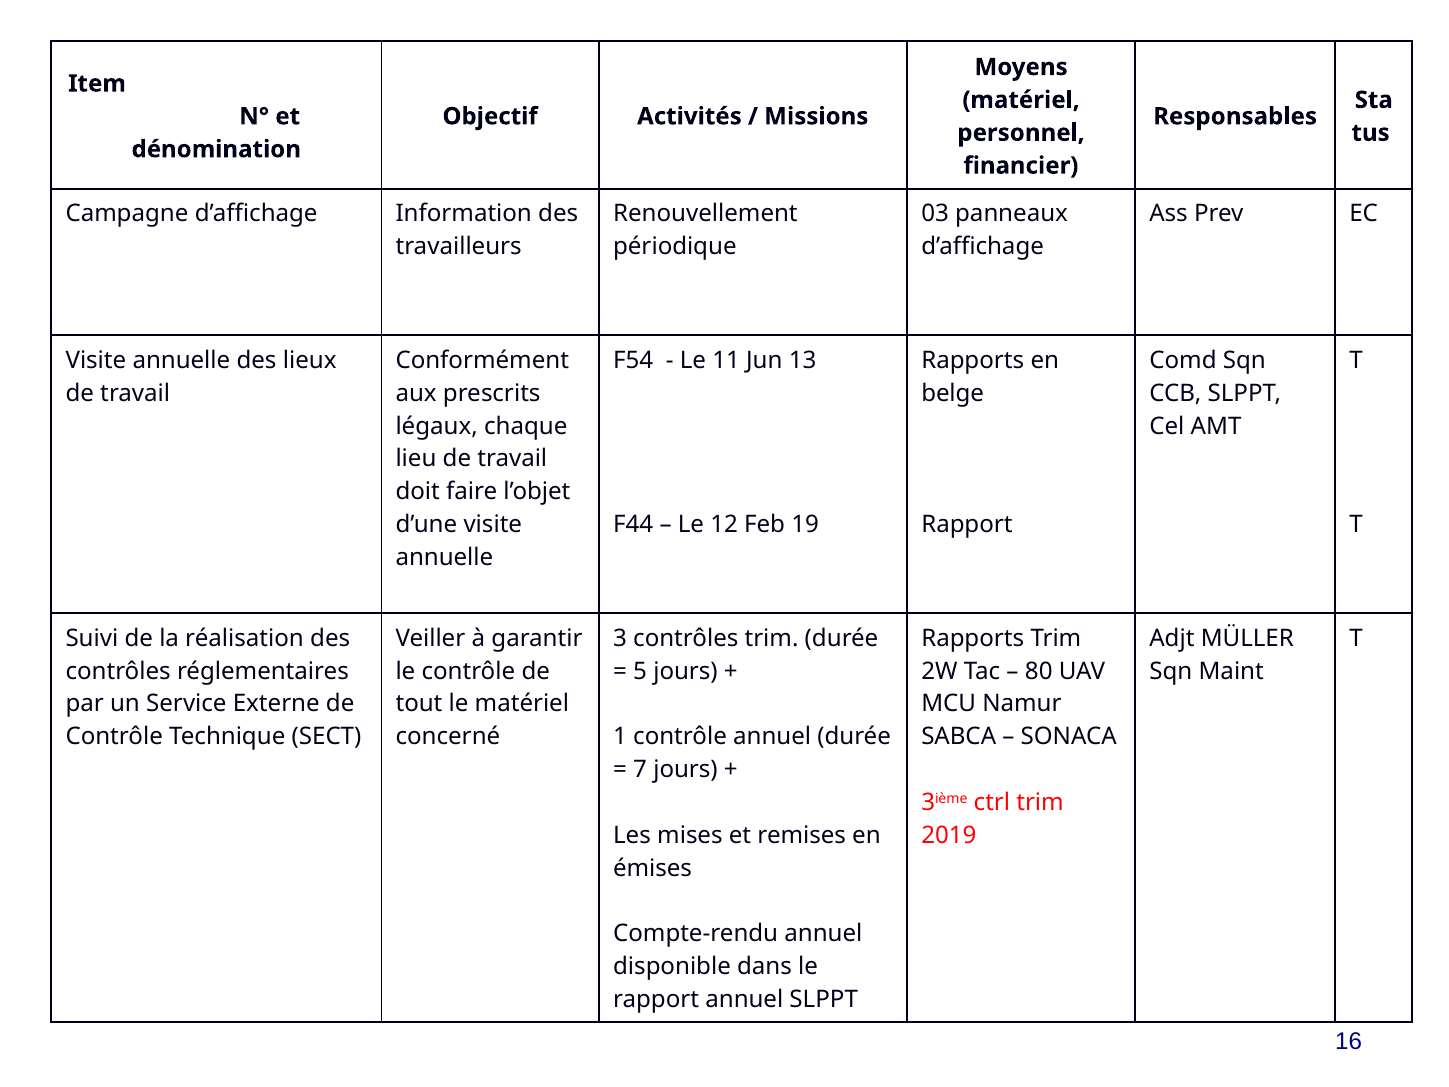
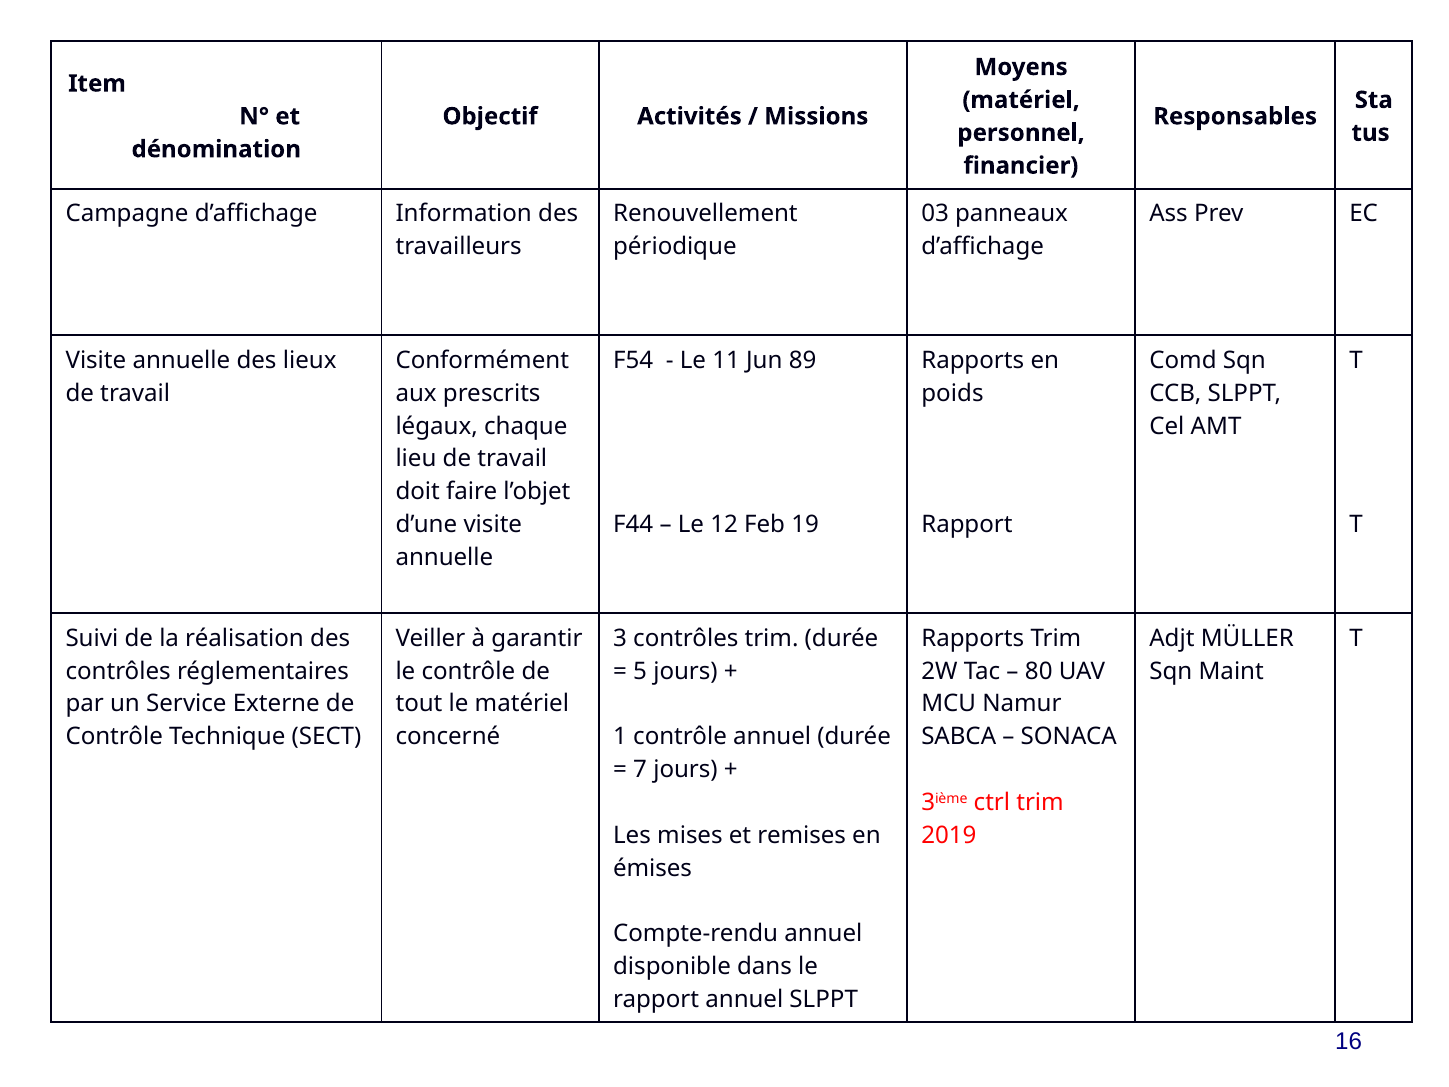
13: 13 -> 89
belge: belge -> poids
